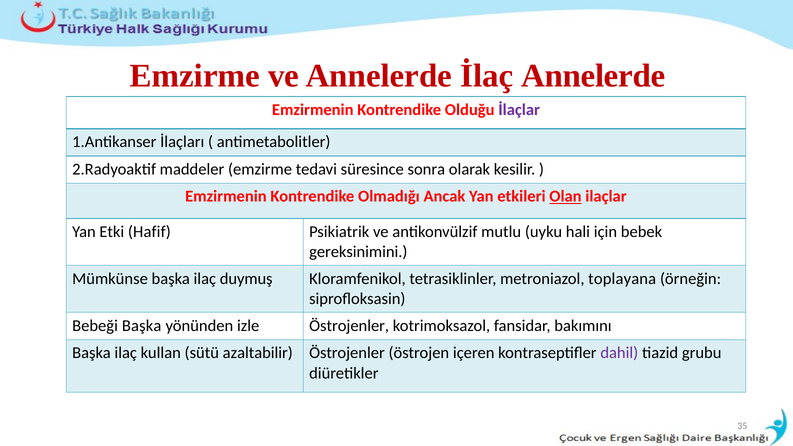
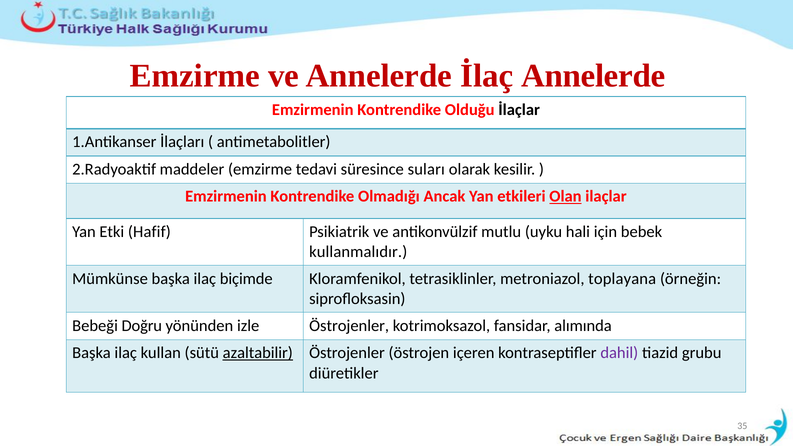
İlaçlar colour: purple -> black
sonra: sonra -> suları
gereksinimini: gereksinimini -> kullanmalıdır
duymuş: duymuş -> biçimde
Bebeği Başka: Başka -> Doğru
bakımını: bakımını -> alımında
azaltabilir underline: none -> present
